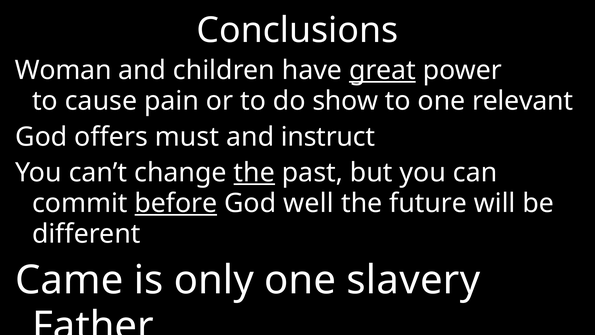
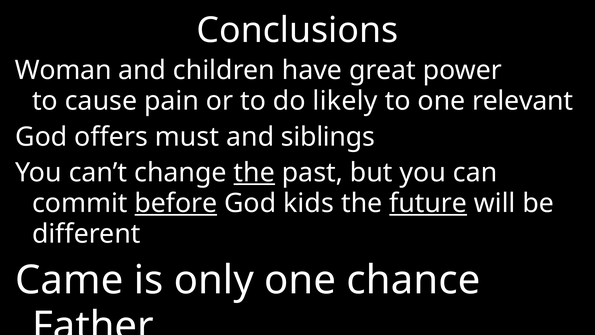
great underline: present -> none
show: show -> likely
instruct: instruct -> siblings
well: well -> kids
future underline: none -> present
slavery: slavery -> chance
